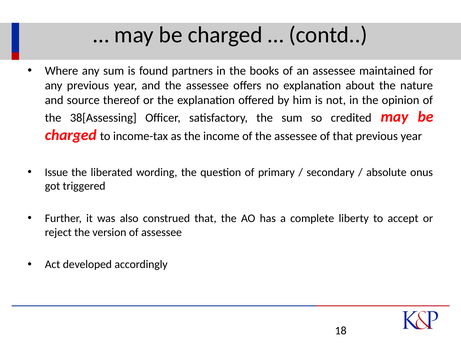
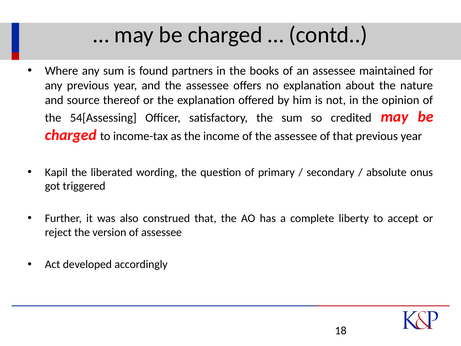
38[Assessing: 38[Assessing -> 54[Assessing
Issue: Issue -> Kapil
